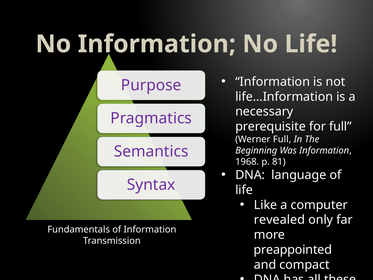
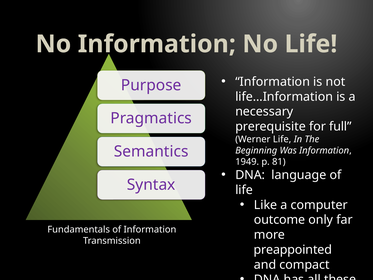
Werner Full: Full -> Life
1968: 1968 -> 1949
revealed: revealed -> outcome
